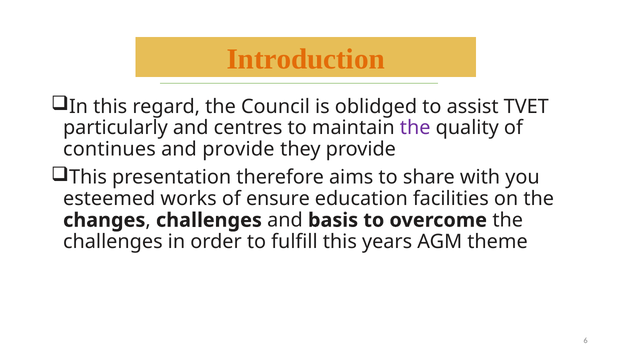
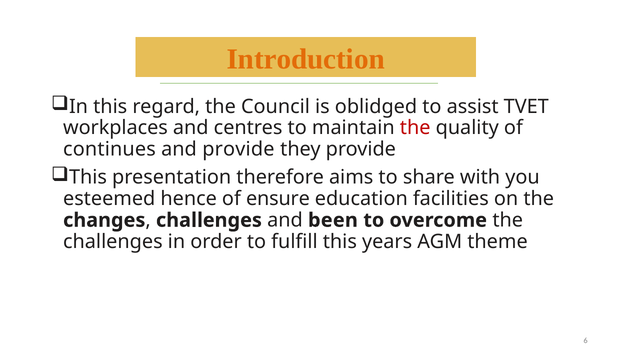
particularly: particularly -> workplaces
the at (415, 128) colour: purple -> red
works: works -> hence
basis: basis -> been
